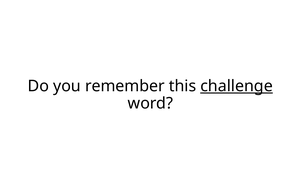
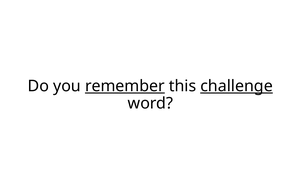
remember underline: none -> present
